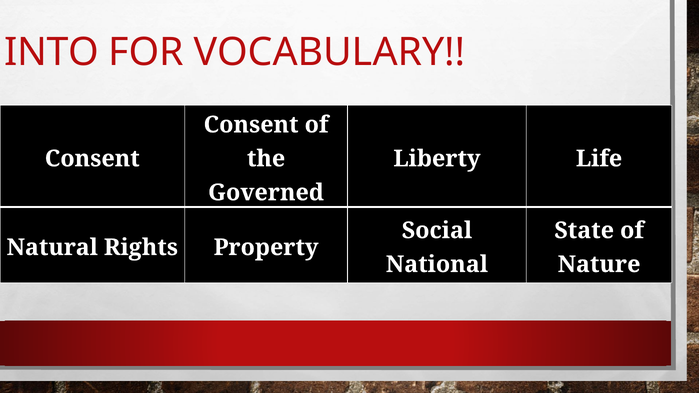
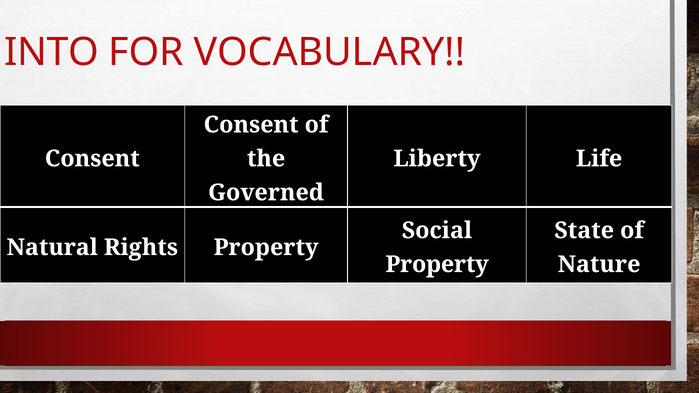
National at (437, 265): National -> Property
